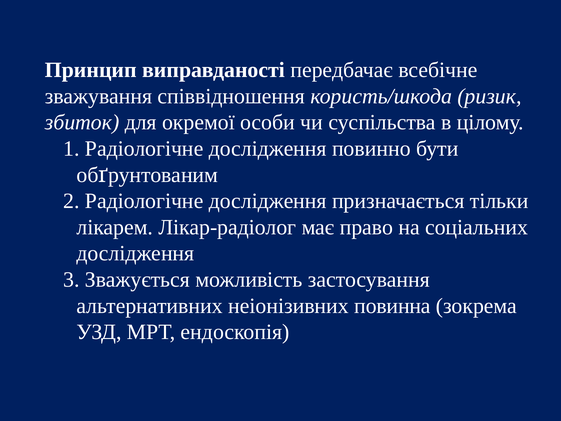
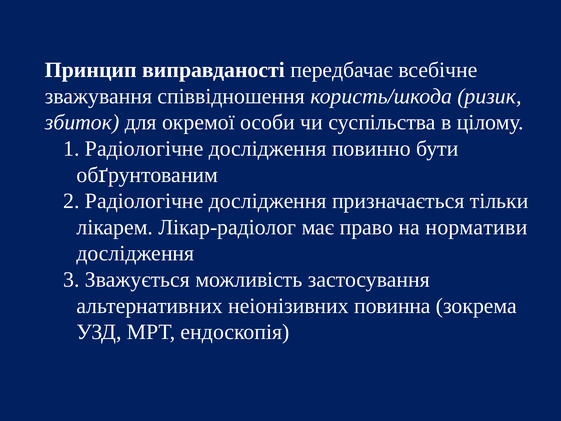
соціальних: соціальних -> нормативи
